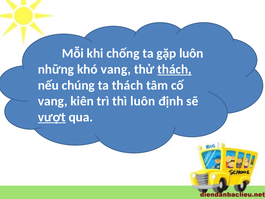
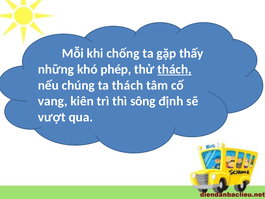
gặp luôn: luôn -> thấy
khó vang: vang -> phép
thì luôn: luôn -> sông
vượt underline: present -> none
